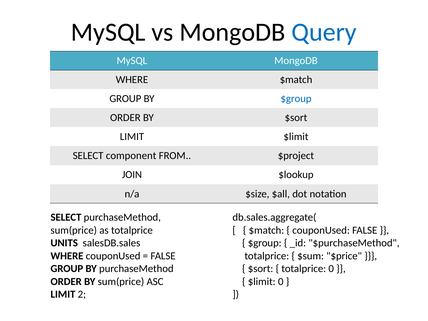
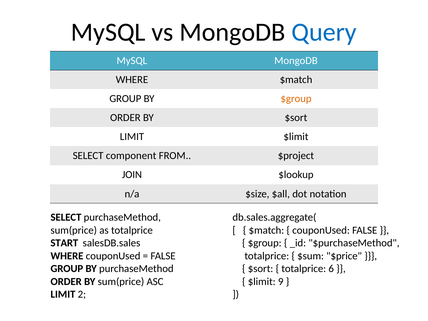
$group at (296, 99) colour: blue -> orange
UNITS: UNITS -> START
totalprice 0: 0 -> 6
$limit 0: 0 -> 9
